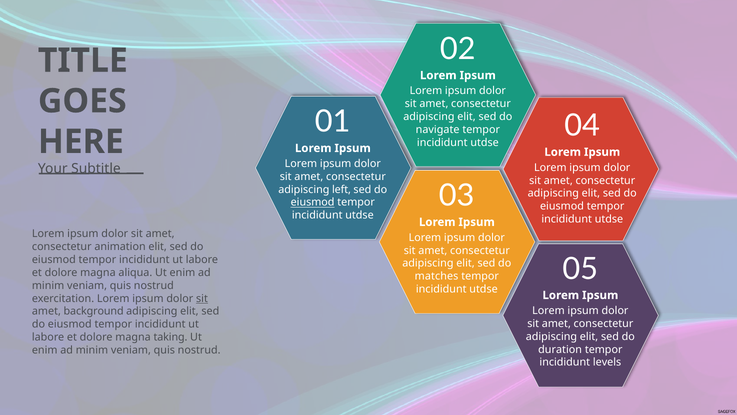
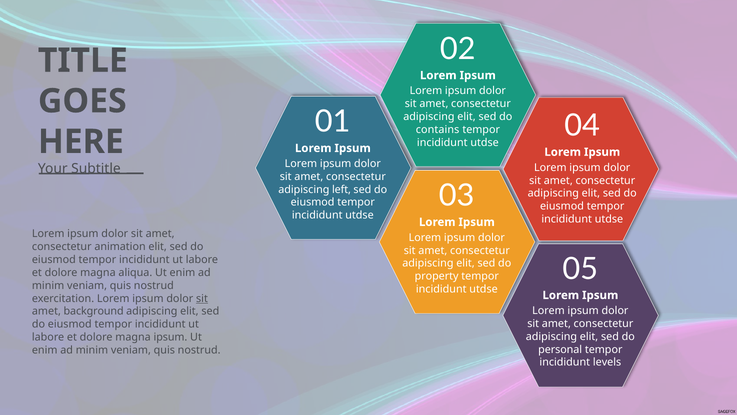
navigate: navigate -> contains
eiusmod at (313, 202) underline: present -> none
matches: matches -> property
magna taking: taking -> ipsum
duration: duration -> personal
